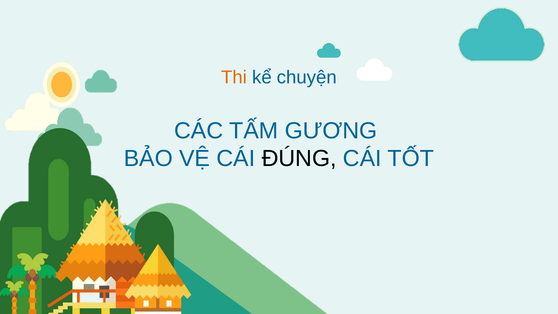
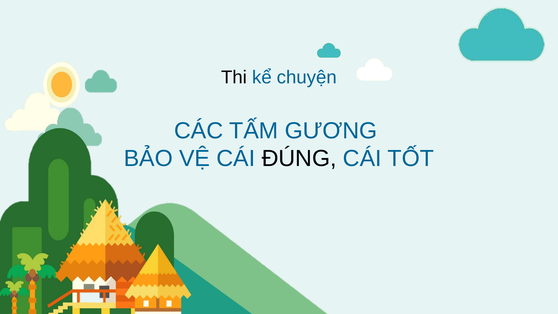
Thi colour: orange -> black
